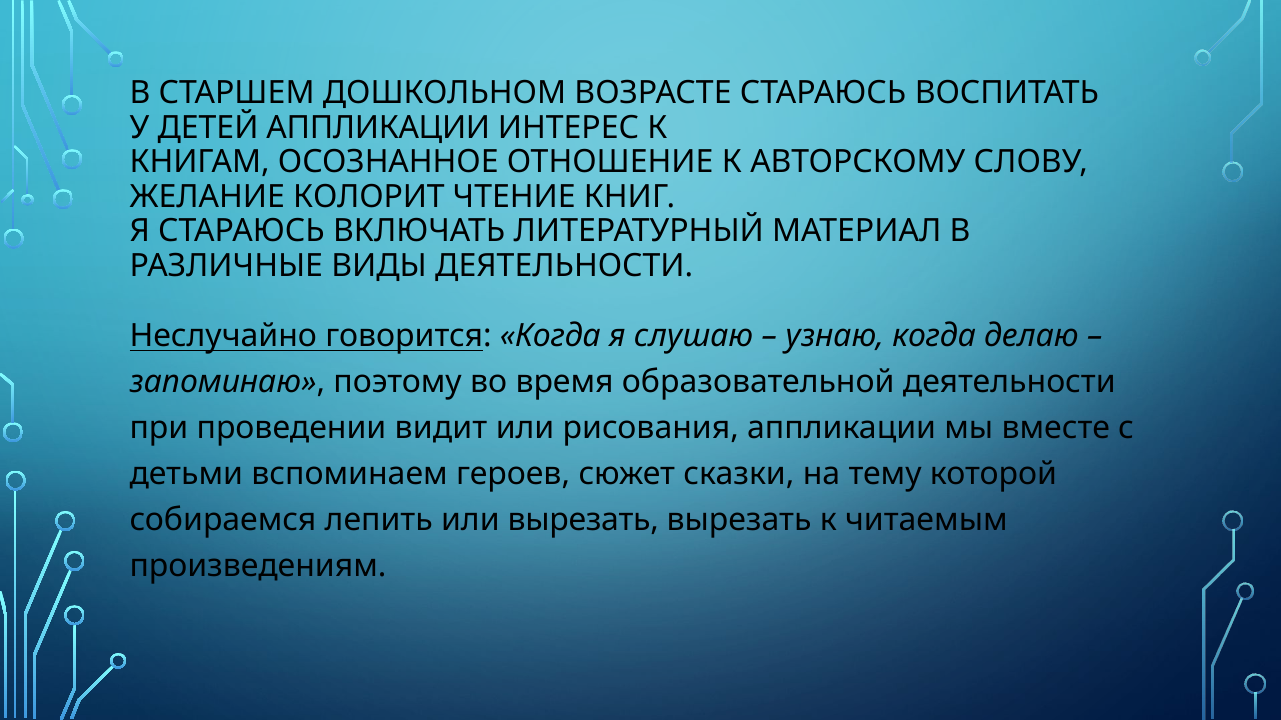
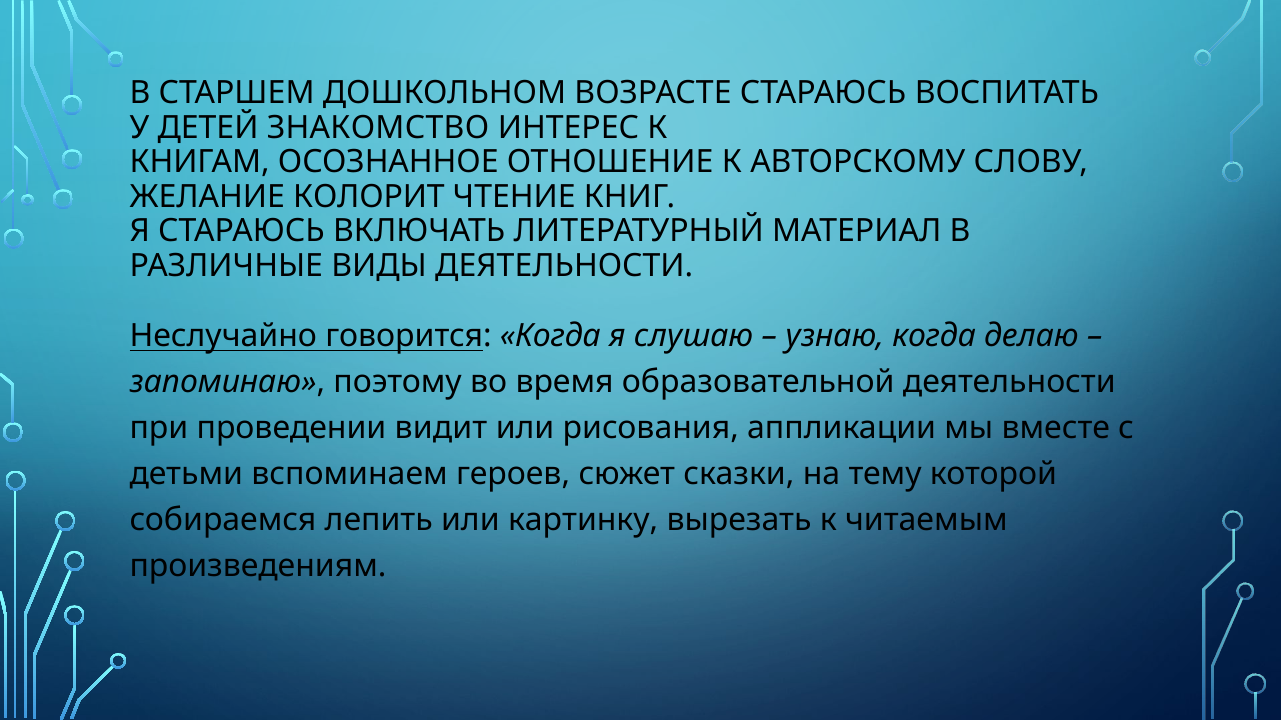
ДЕТЕЙ АППЛИКАЦИИ: АППЛИКАЦИИ -> ЗНАКОМСТВО
или вырезать: вырезать -> картинку
